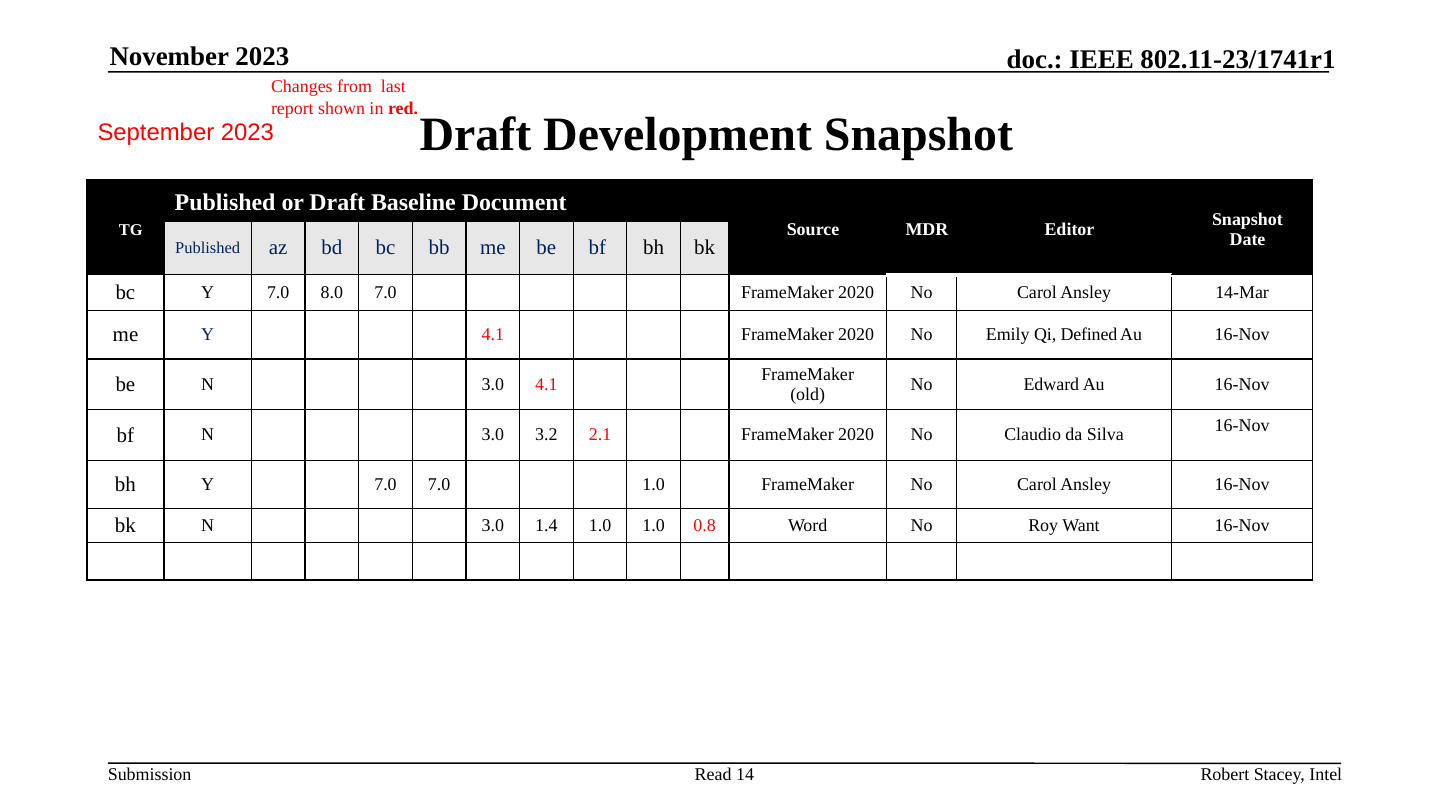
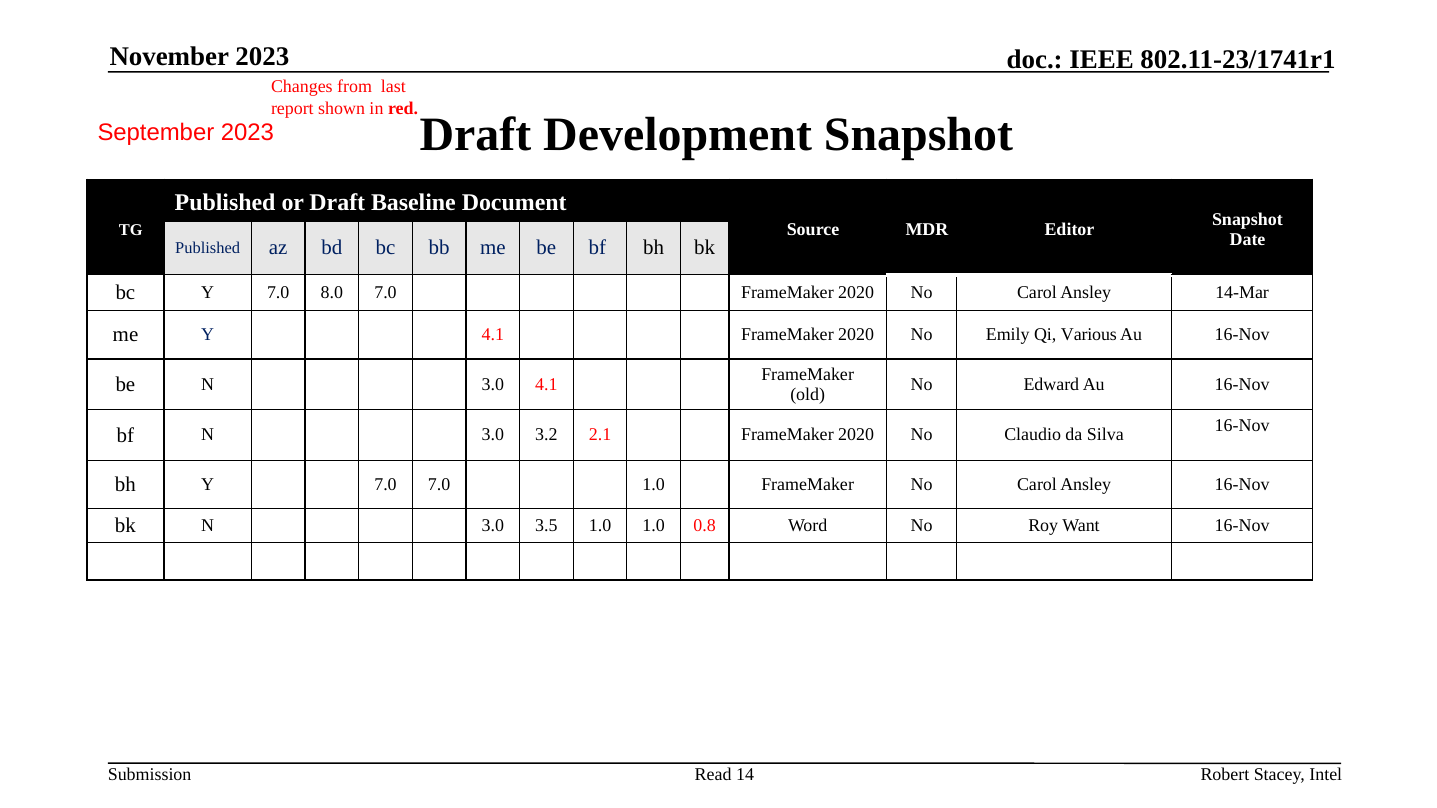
Defined: Defined -> Various
1.4: 1.4 -> 3.5
